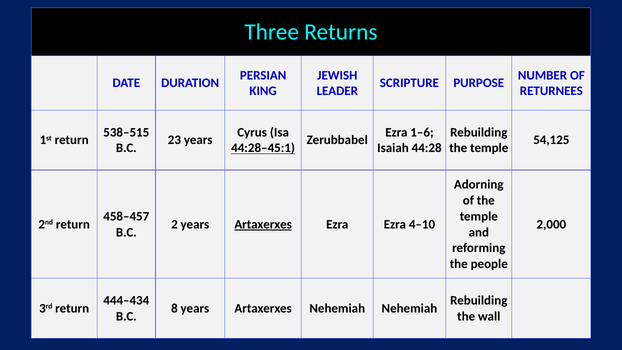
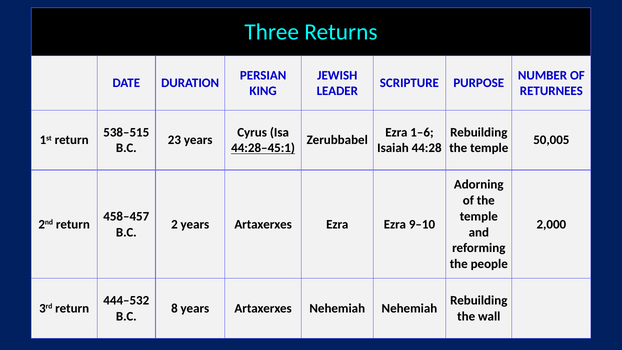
54,125: 54,125 -> 50,005
Artaxerxes at (263, 224) underline: present -> none
4–10: 4–10 -> 9–10
444–434: 444–434 -> 444–532
